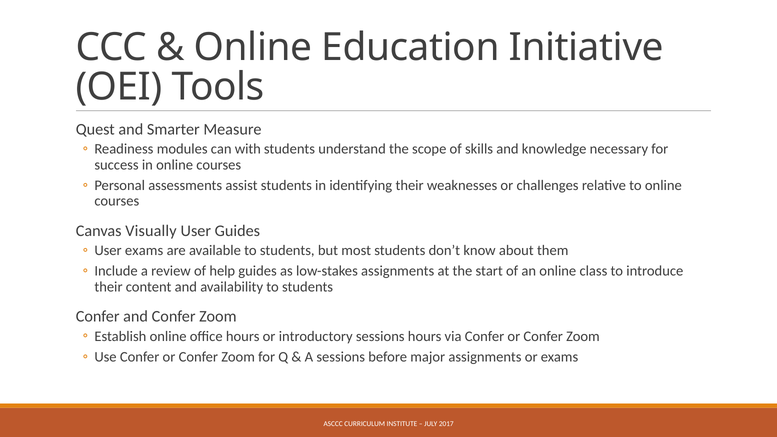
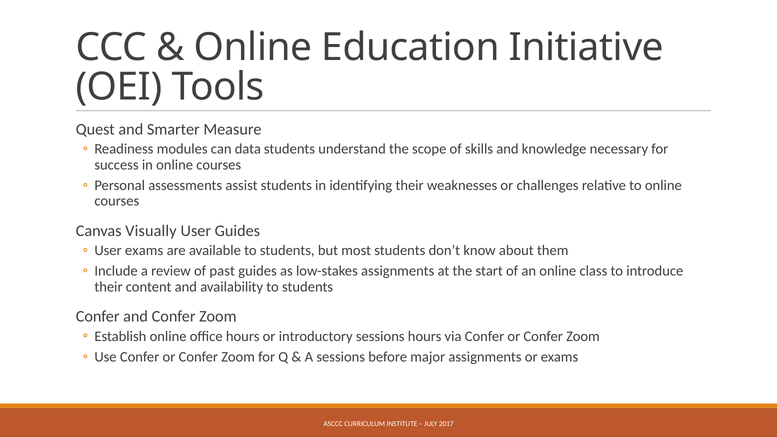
with: with -> data
help: help -> past
